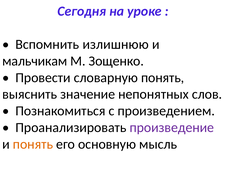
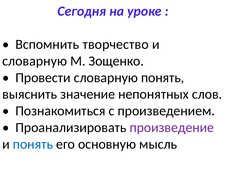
излишнюю: излишнюю -> творчество
мальчикам at (35, 61): мальчикам -> словарную
понять at (33, 144) colour: orange -> blue
